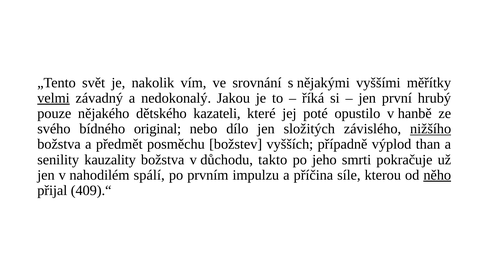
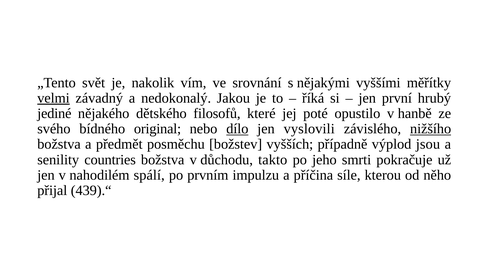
pouze: pouze -> jediné
kazateli: kazateli -> filosofů
dílo underline: none -> present
složitých: složitých -> vyslovili
than: than -> jsou
kauzality: kauzality -> countries
něho underline: present -> none
409).“: 409).“ -> 439).“
